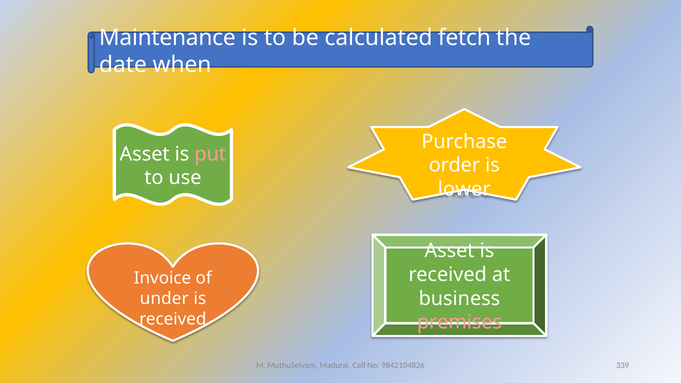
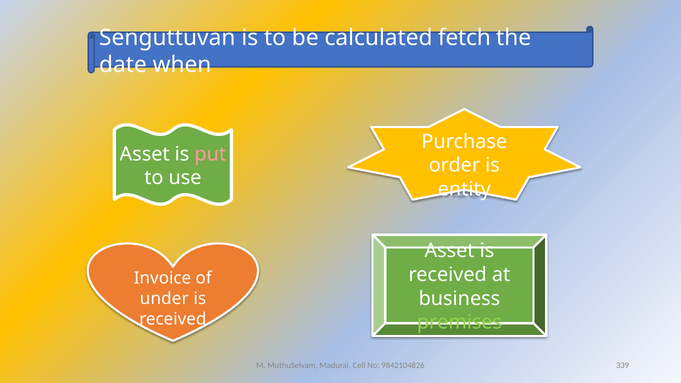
Maintenance: Maintenance -> Senguttuvan
lower: lower -> entity
premises colour: pink -> light green
